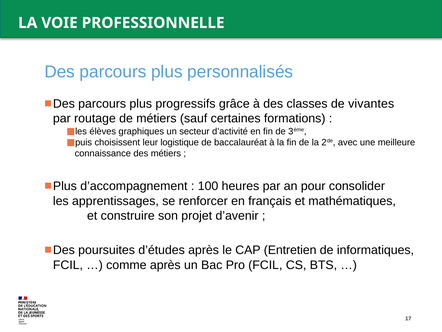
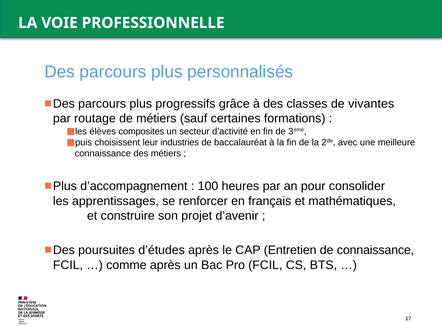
graphiques: graphiques -> composites
logistique: logistique -> industries
de informatiques: informatiques -> connaissance
